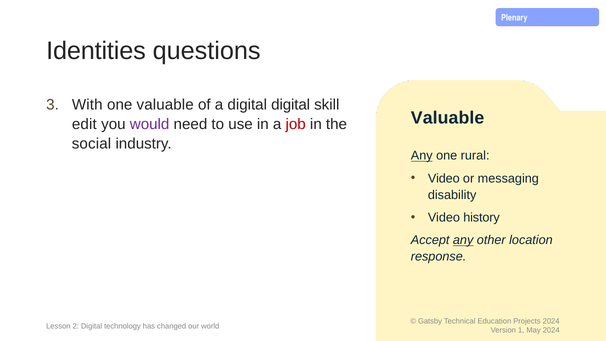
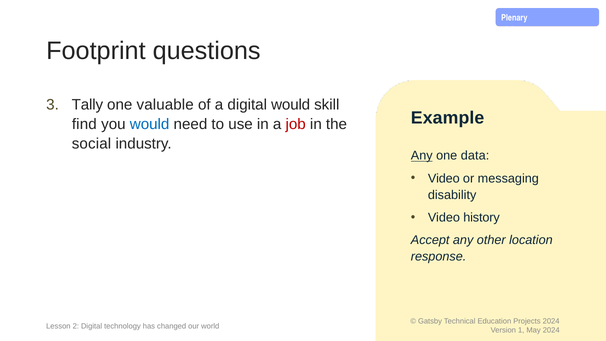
Identities: Identities -> Footprint
With: With -> Tally
digital digital: digital -> would
Valuable at (448, 118): Valuable -> Example
edit at (84, 124): edit -> find
would at (150, 124) colour: purple -> blue
rural: rural -> data
any at (463, 240) underline: present -> none
